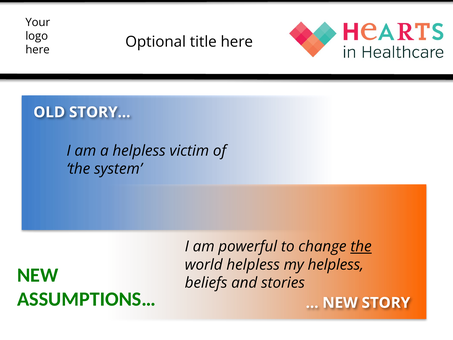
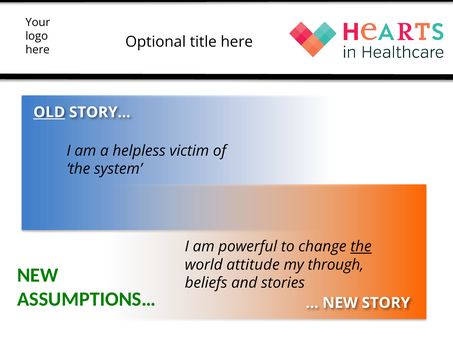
OLD underline: none -> present
world helpless: helpless -> attitude
my helpless: helpless -> through
